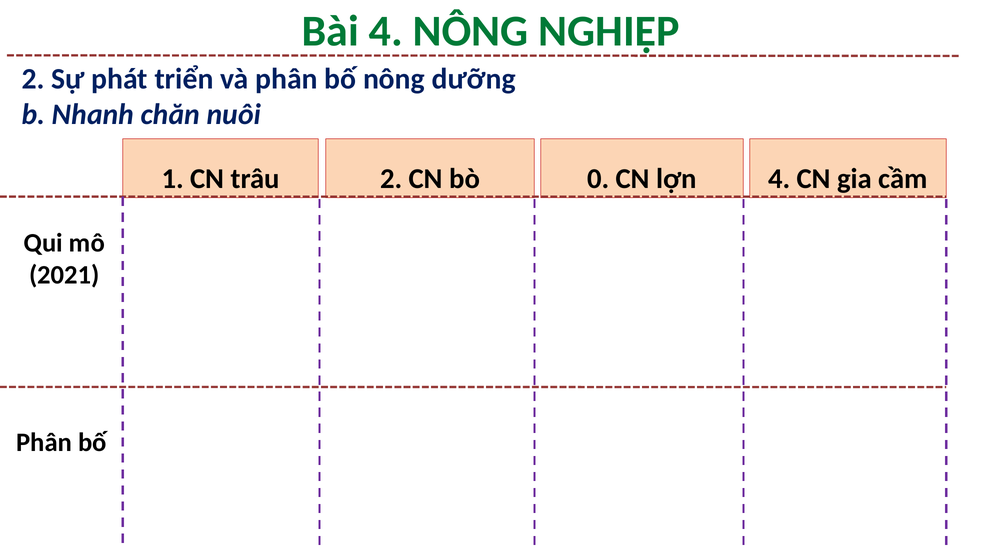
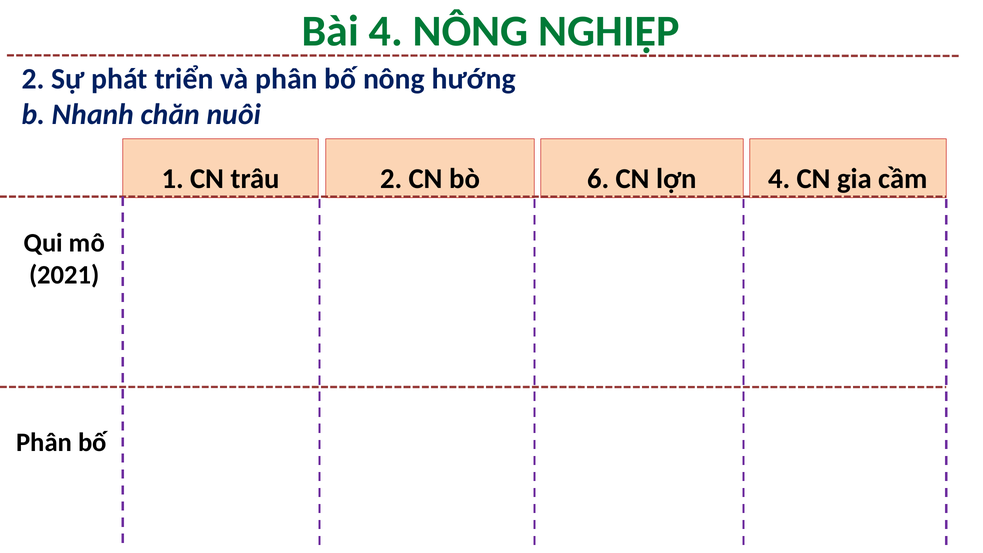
dưỡng: dưỡng -> hướng
0: 0 -> 6
